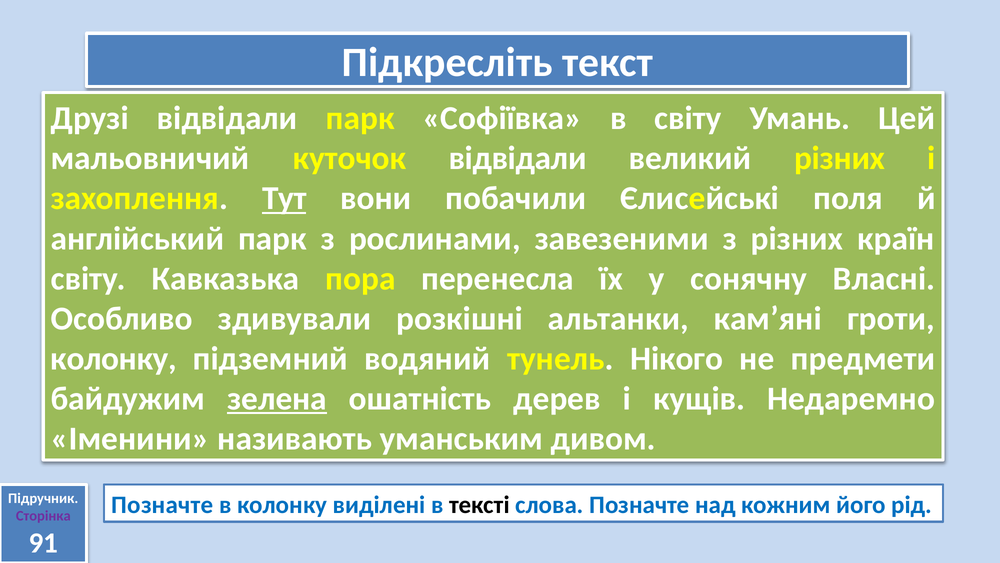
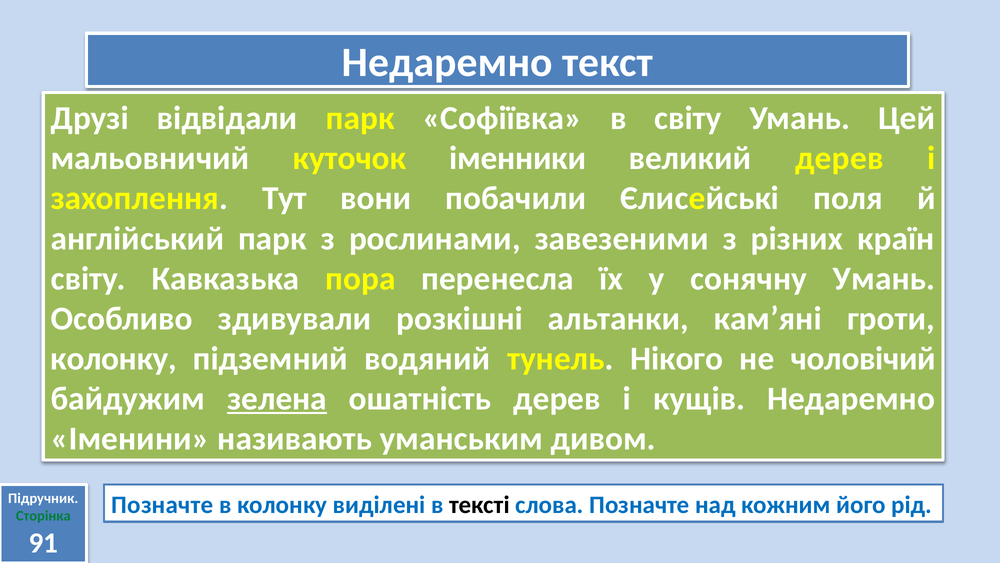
Підкресліть at (447, 63): Підкресліть -> Недаремно
куточок відвідали: відвідали -> іменники
великий різних: різних -> дерев
Тут underline: present -> none
сонячну Власні: Власні -> Умань
предмети: предмети -> чоловічий
Сторінка colour: purple -> green
